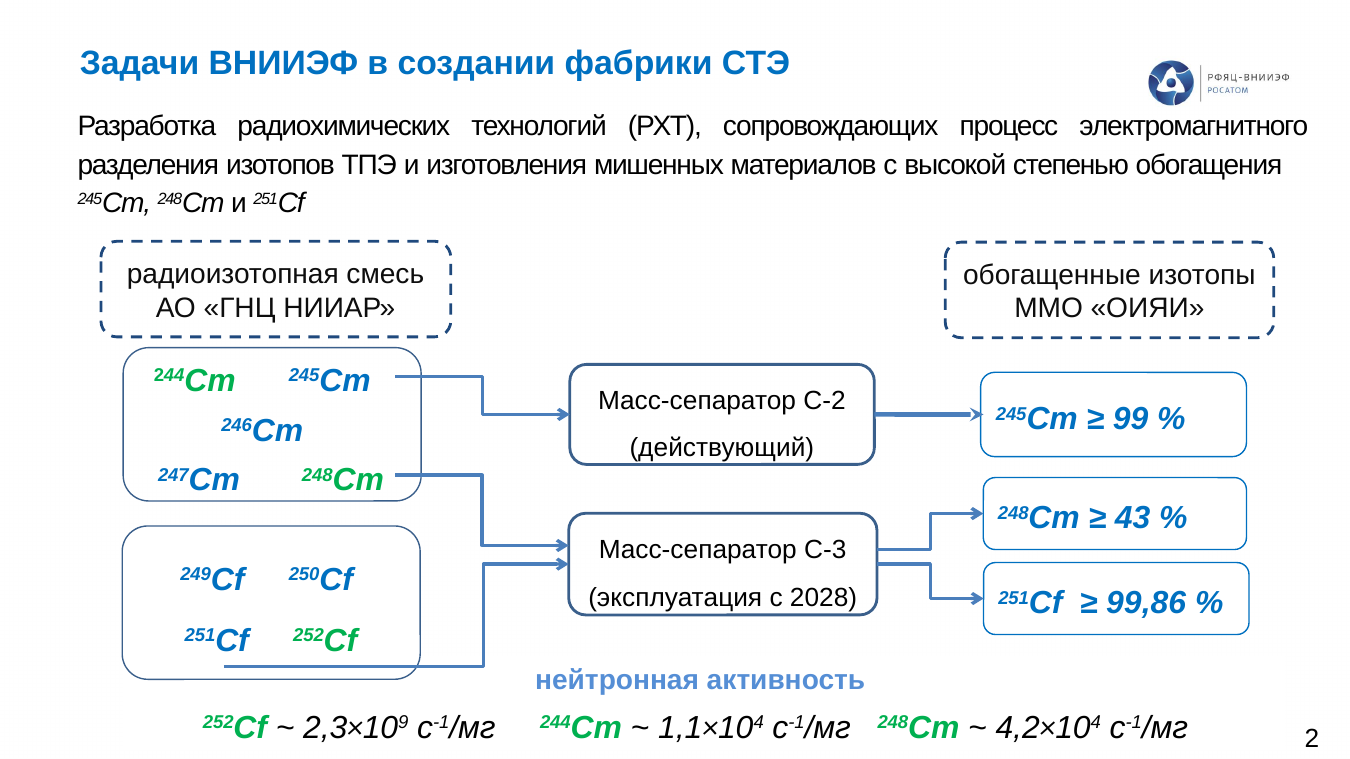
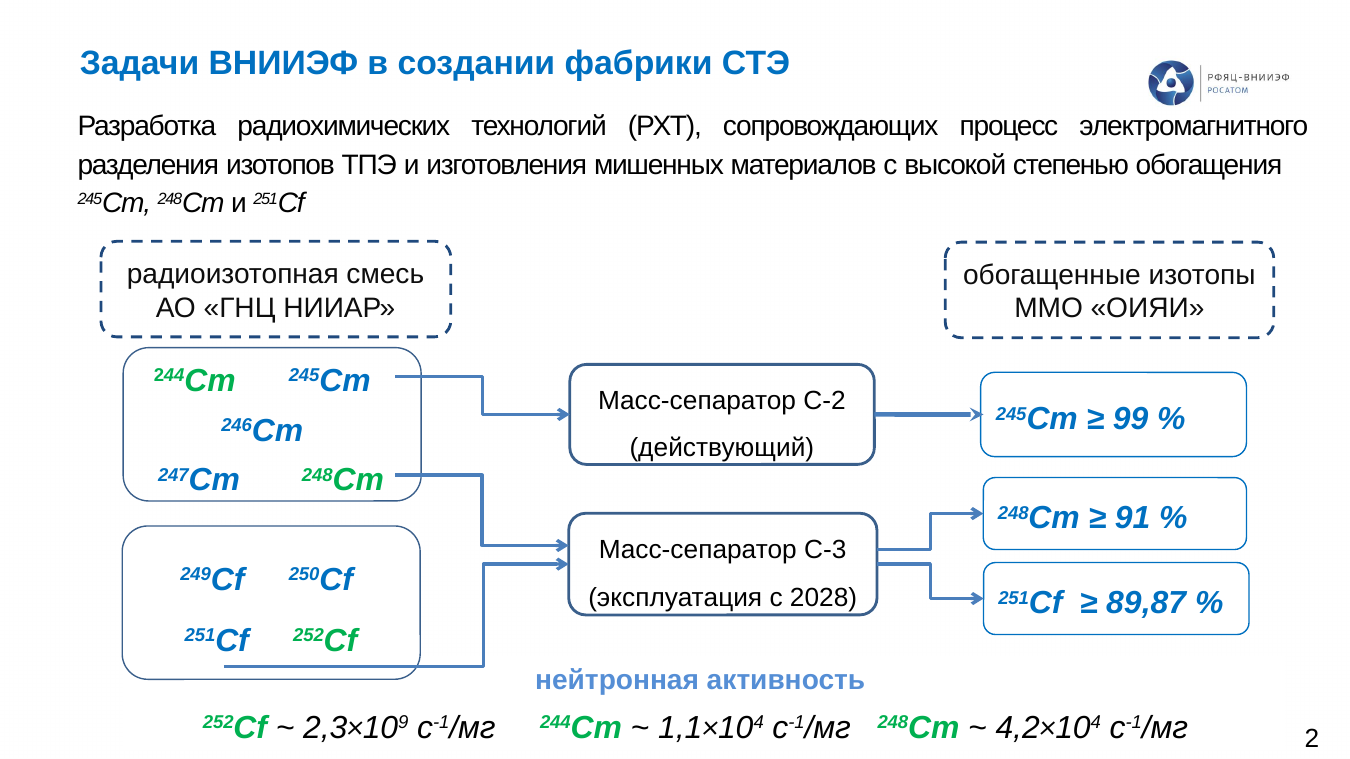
43: 43 -> 91
99,86: 99,86 -> 89,87
